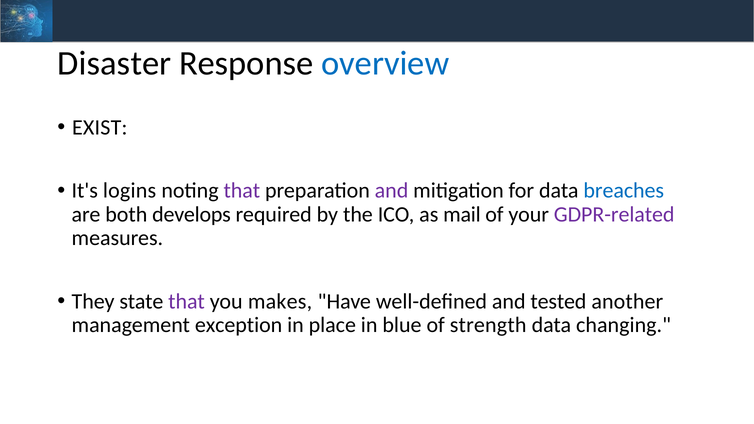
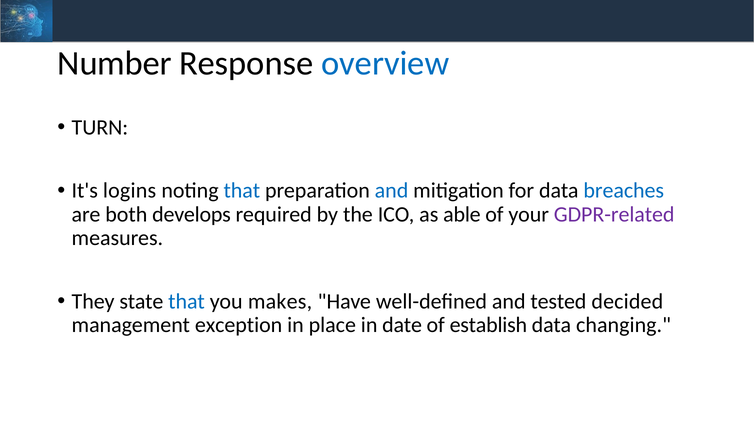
Disaster: Disaster -> Number
EXIST: EXIST -> TURN
that at (242, 191) colour: purple -> blue
and at (392, 191) colour: purple -> blue
mail: mail -> able
that at (187, 301) colour: purple -> blue
another: another -> decided
blue: blue -> date
strength: strength -> establish
